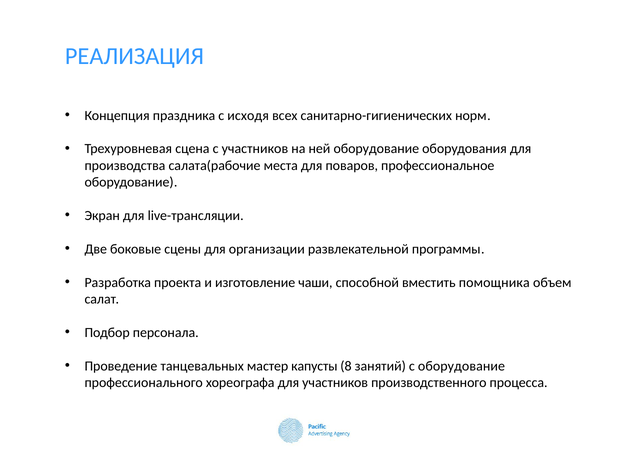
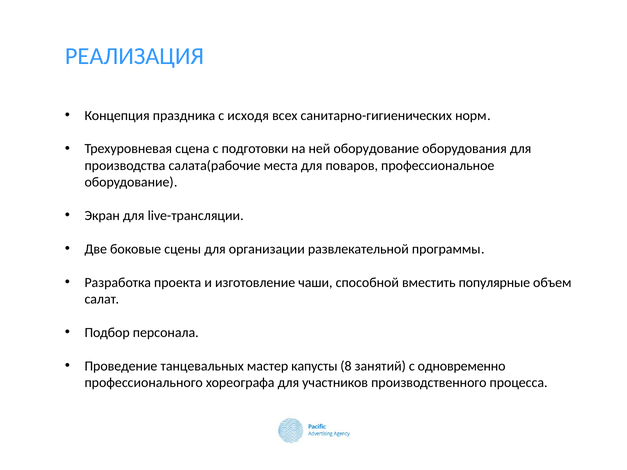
с участников: участников -> подготовки
помощника: помощника -> популярные
с оборудование: оборудование -> одновременно
